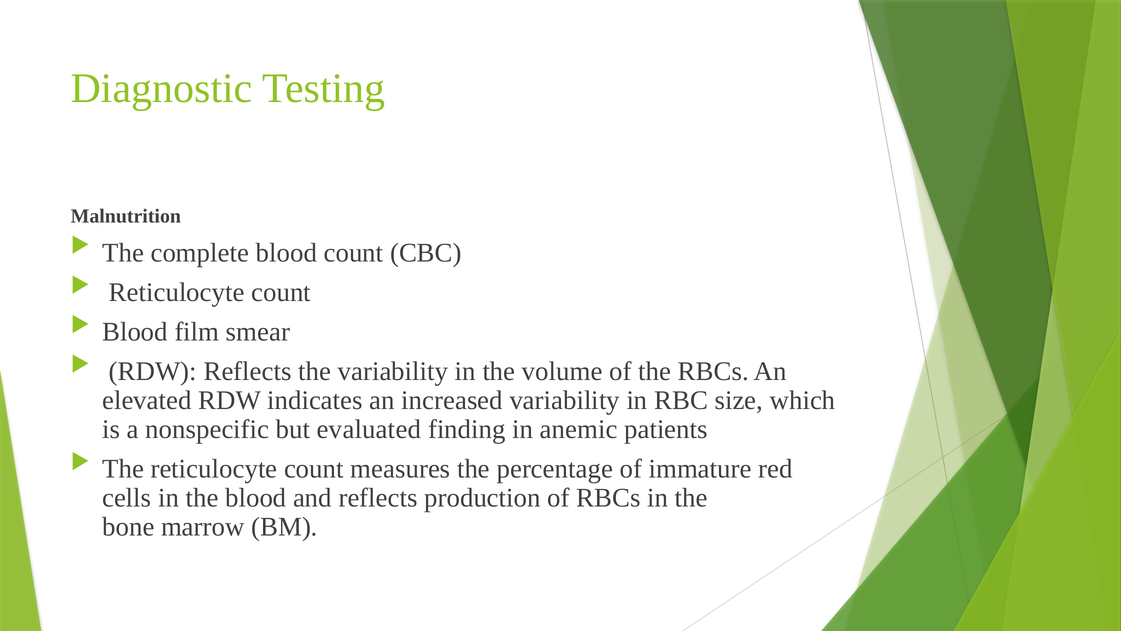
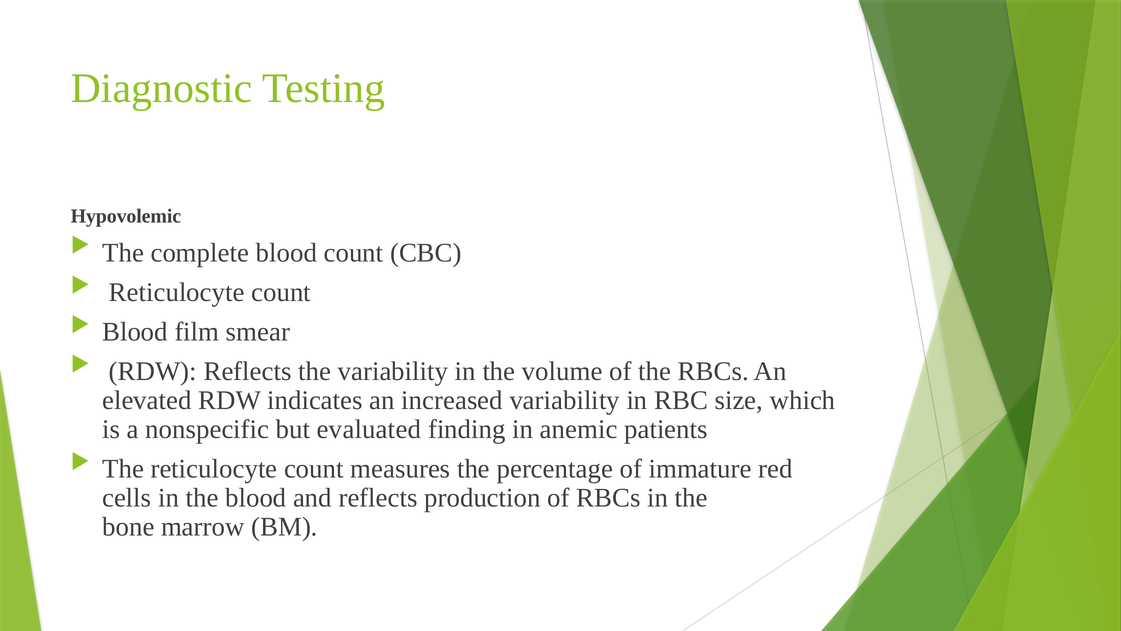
Malnutrition: Malnutrition -> Hypovolemic
